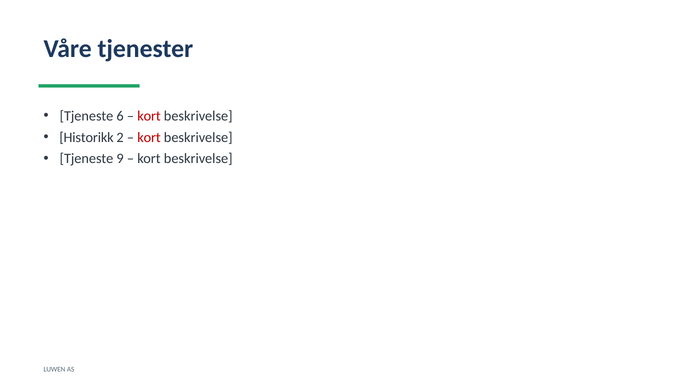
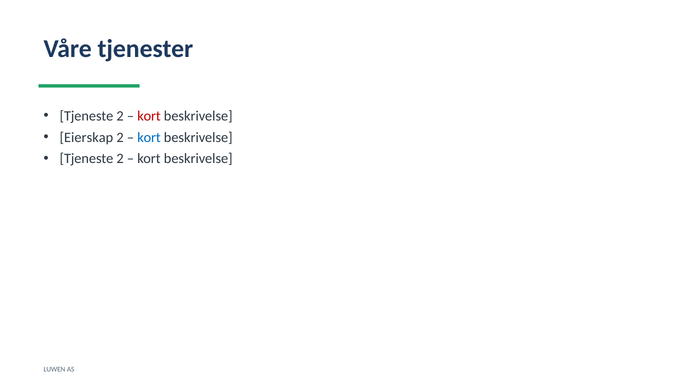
6 at (120, 116): 6 -> 2
Historikk: Historikk -> Eierskap
kort at (149, 137) colour: red -> blue
9 at (120, 159): 9 -> 2
